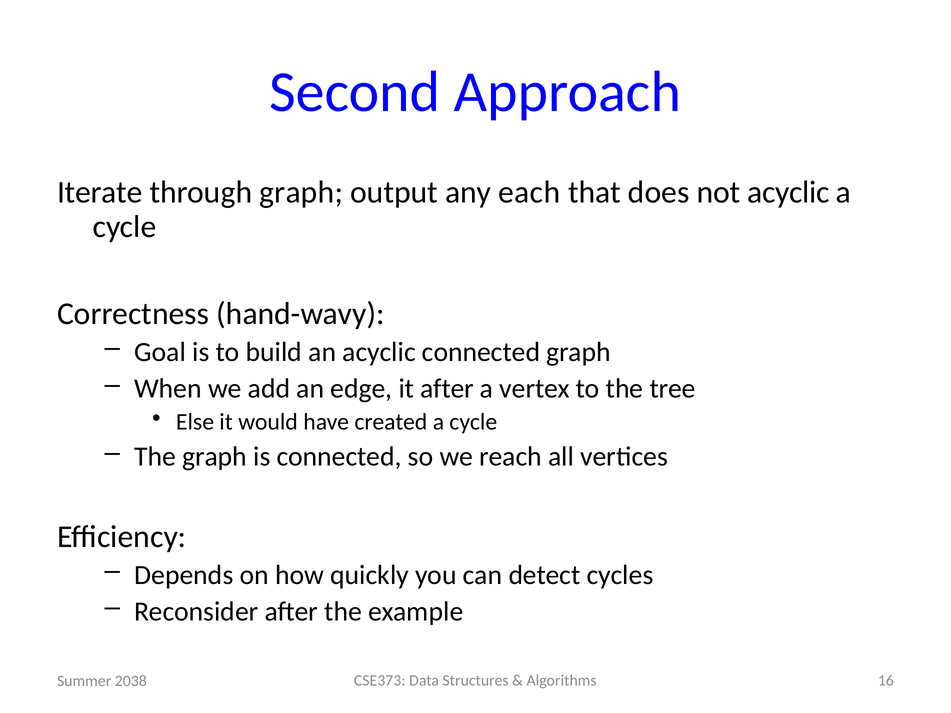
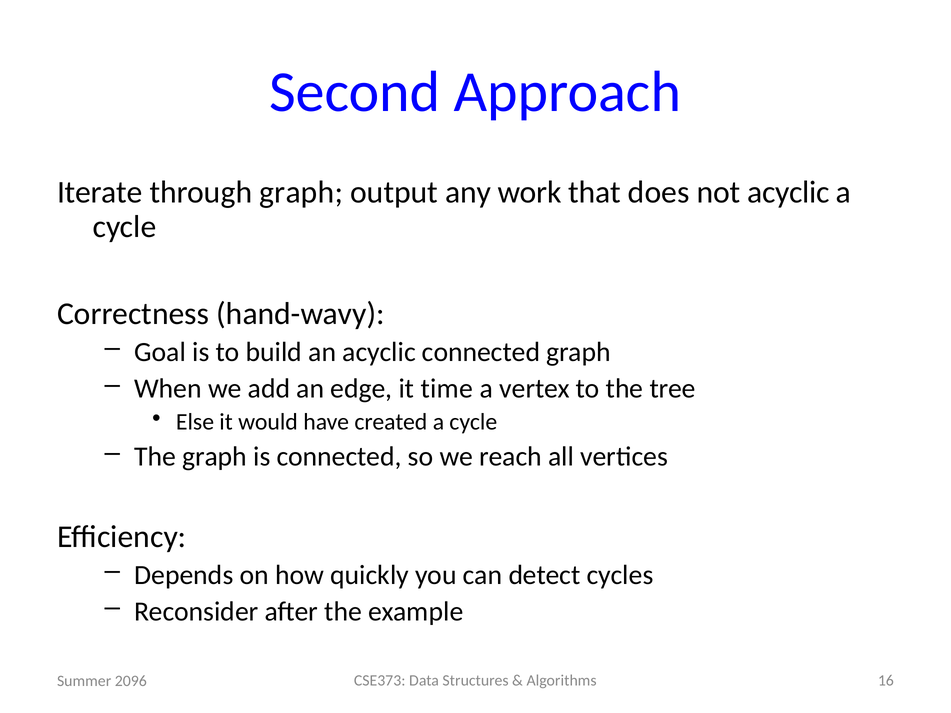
each: each -> work
it after: after -> time
2038: 2038 -> 2096
